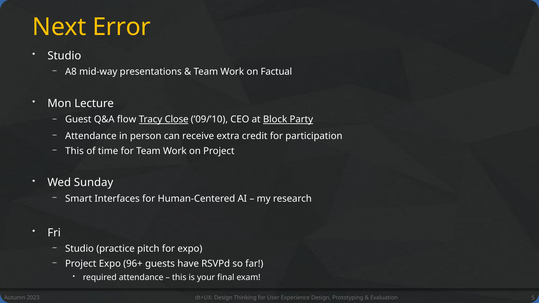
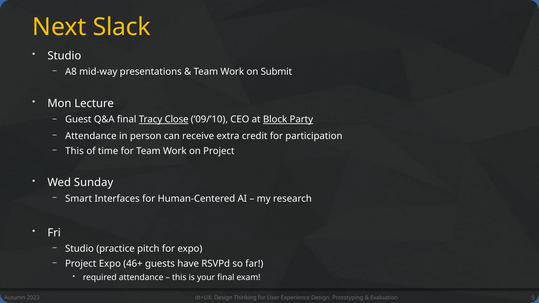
Error: Error -> Slack
Factual: Factual -> Submit
Q&A flow: flow -> final
96+: 96+ -> 46+
